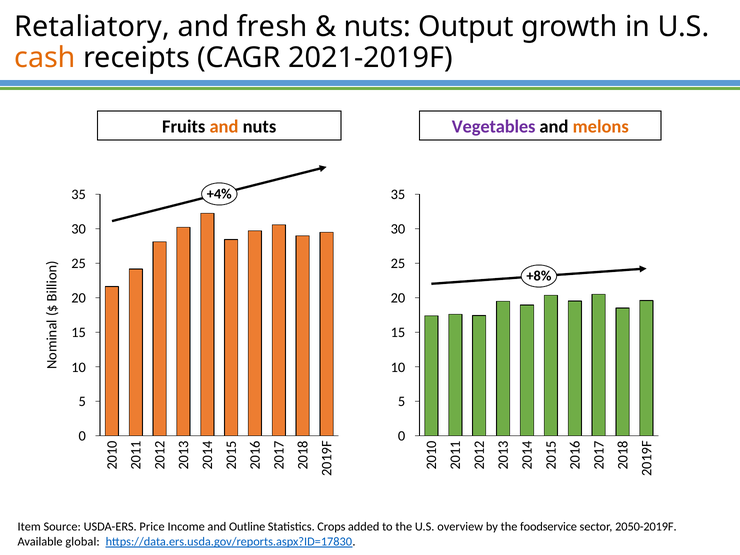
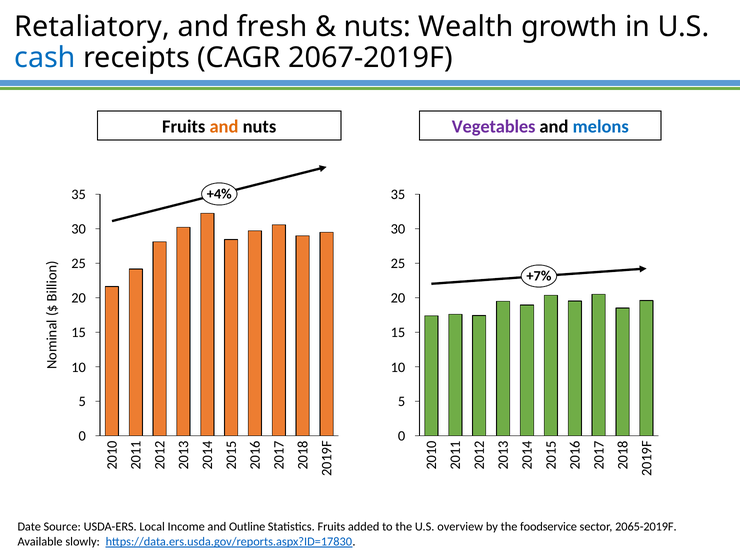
Output: Output -> Wealth
cash colour: orange -> blue
2021-2019F: 2021-2019F -> 2067-2019F
melons colour: orange -> blue
+8%: +8% -> +7%
Item: Item -> Date
Price: Price -> Local
Statistics Crops: Crops -> Fruits
2050-2019F: 2050-2019F -> 2065-2019F
global: global -> slowly
